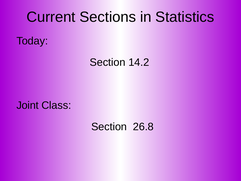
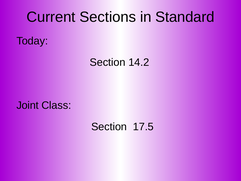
Statistics: Statistics -> Standard
26.8: 26.8 -> 17.5
